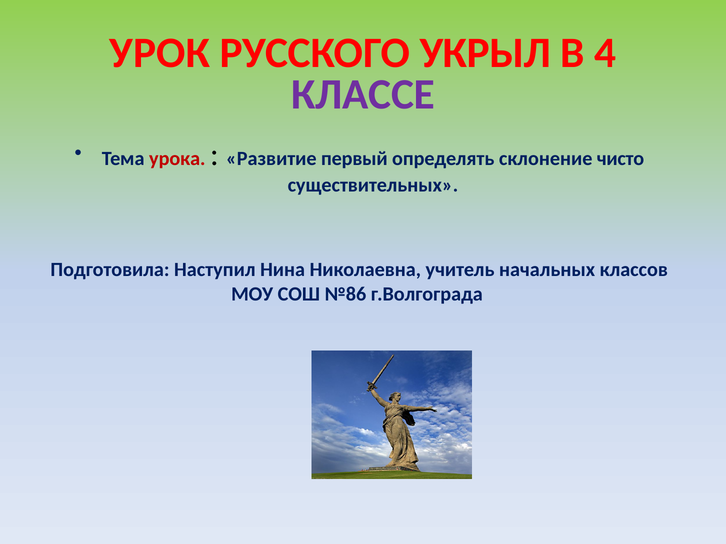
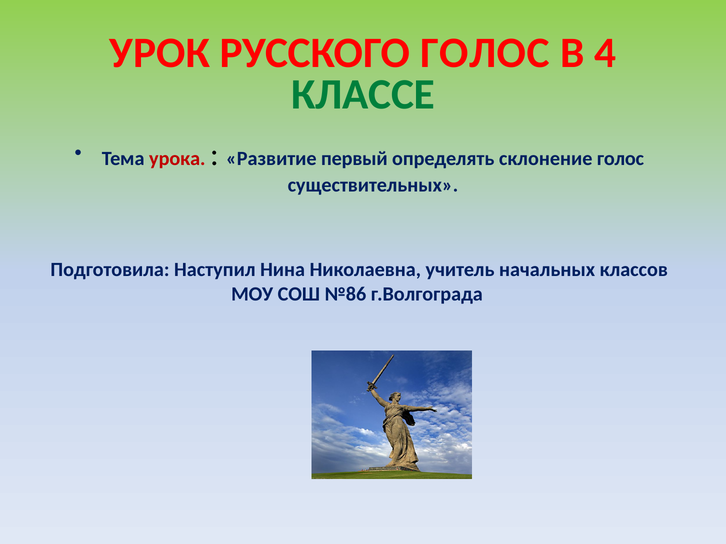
РУССКОГО УКРЫЛ: УКРЫЛ -> ГОЛОС
КЛАССЕ colour: purple -> green
склонение чисто: чисто -> голос
